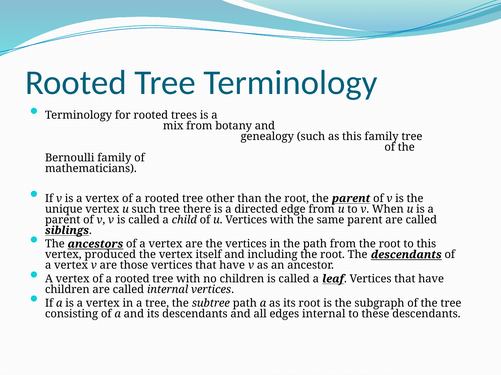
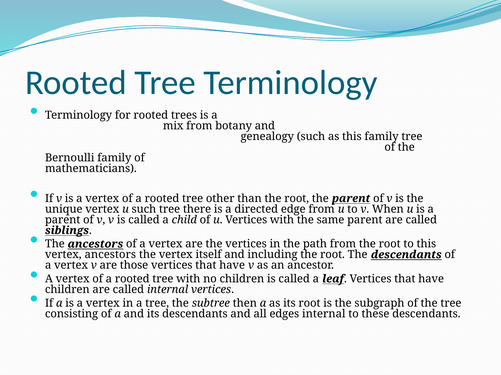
vertex produced: produced -> ancestors
subtree path: path -> then
